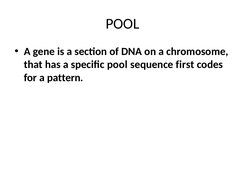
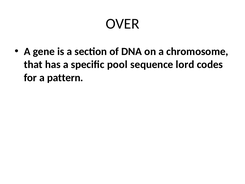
POOL at (122, 24): POOL -> OVER
first: first -> lord
